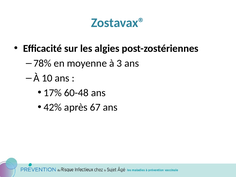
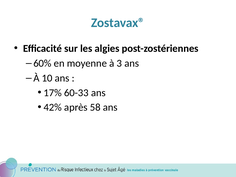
78%: 78% -> 60%
60-48: 60-48 -> 60-33
67: 67 -> 58
